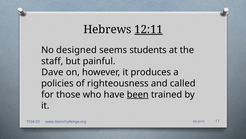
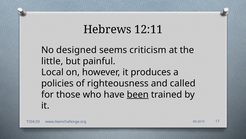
12:11 underline: present -> none
students: students -> criticism
staff: staff -> little
Dave: Dave -> Local
